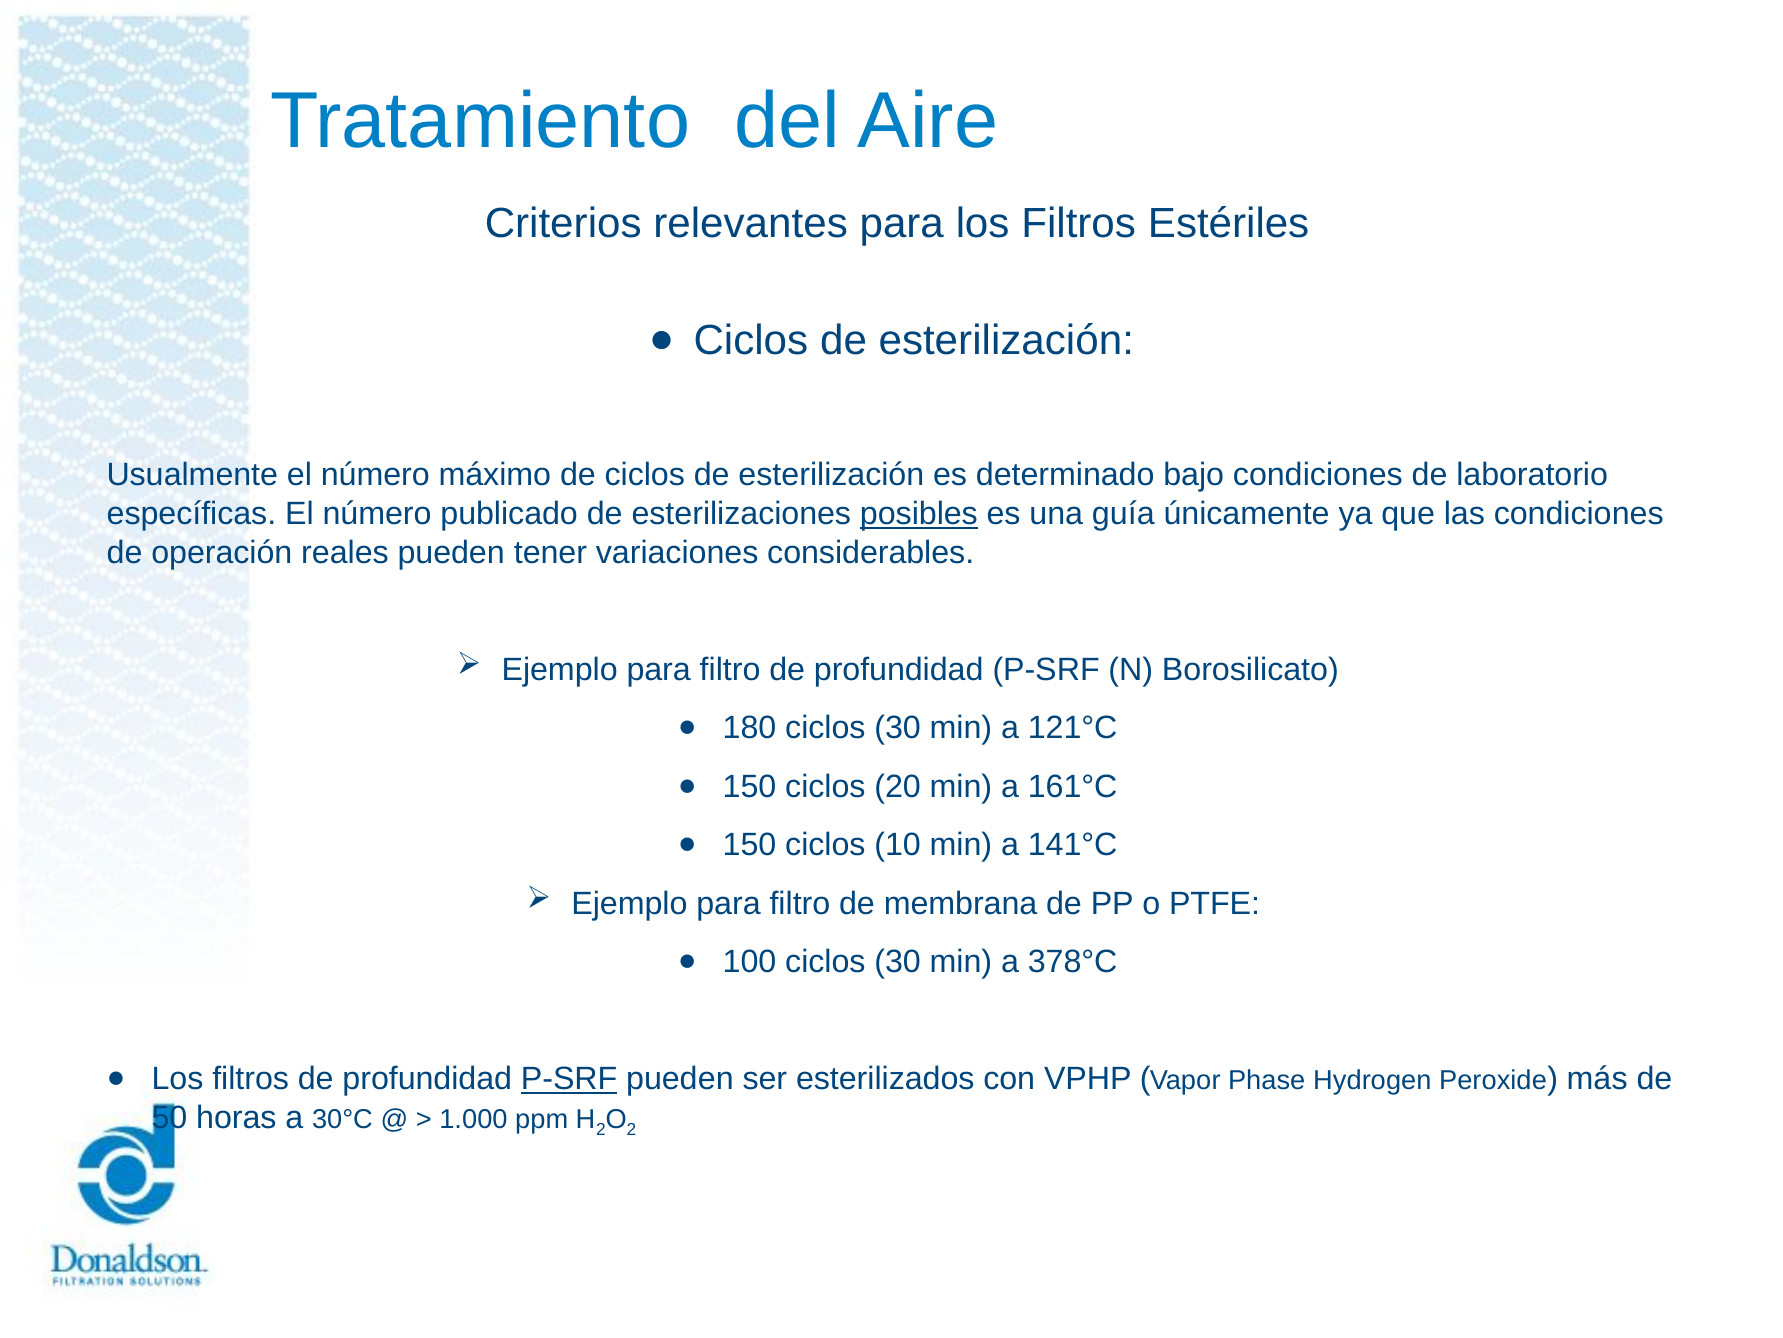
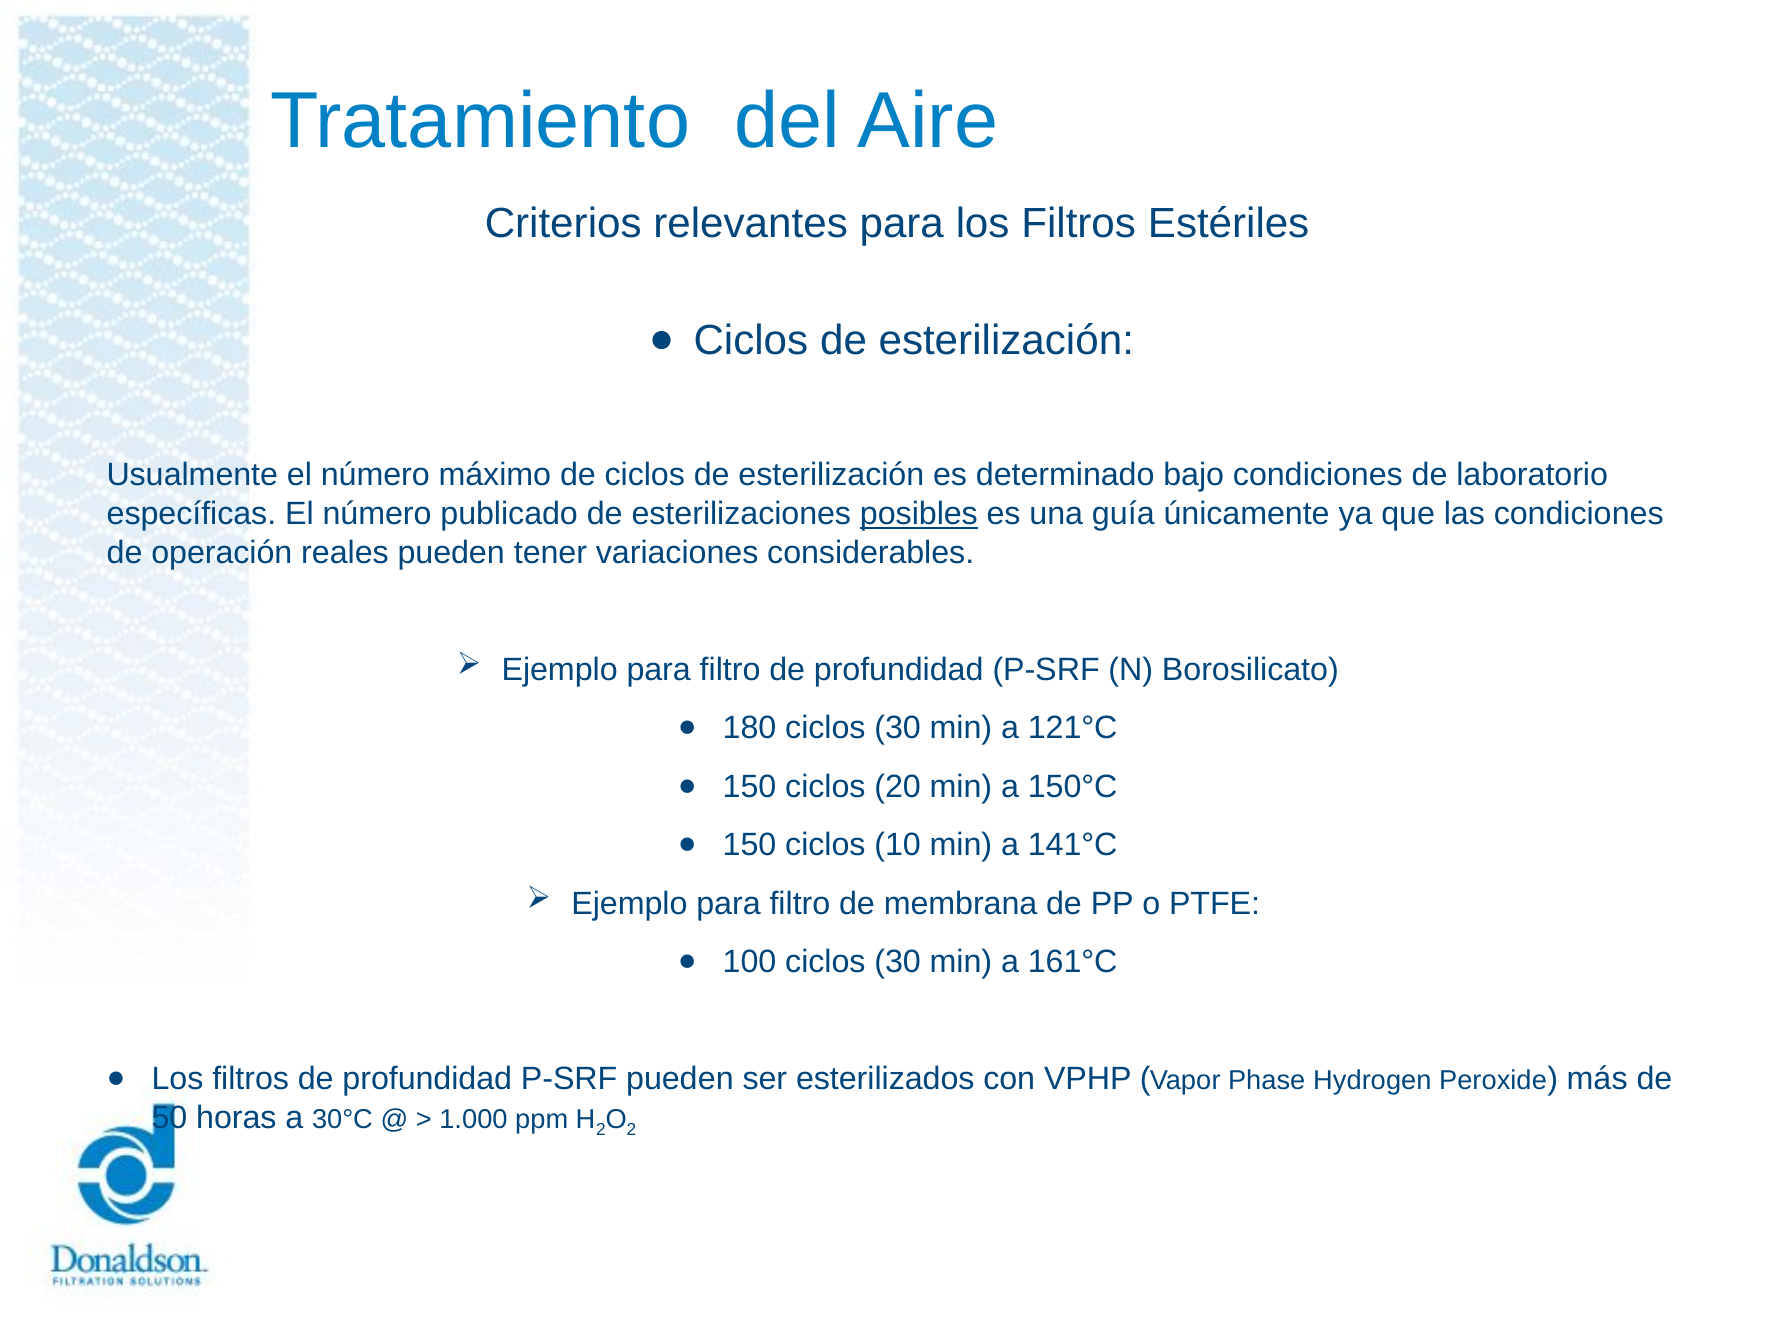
161°C: 161°C -> 150°C
378°C: 378°C -> 161°C
P-SRF at (569, 1079) underline: present -> none
